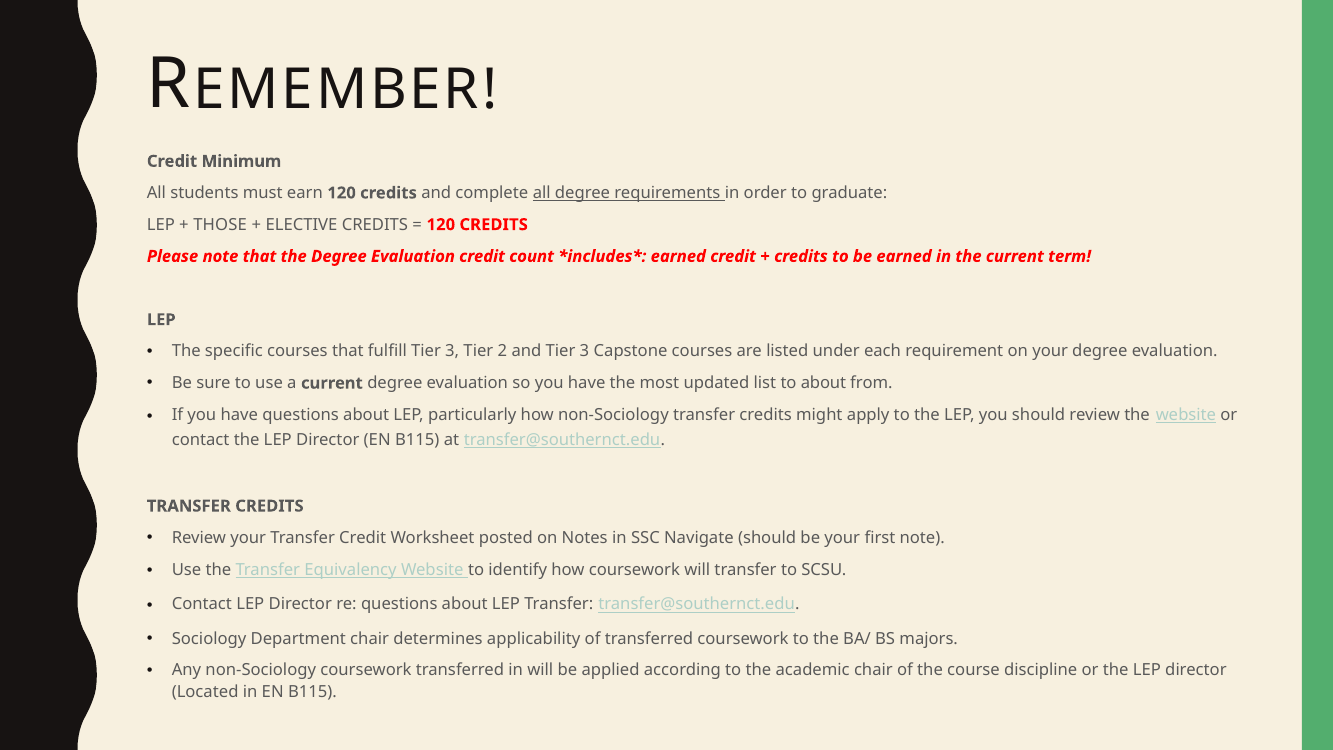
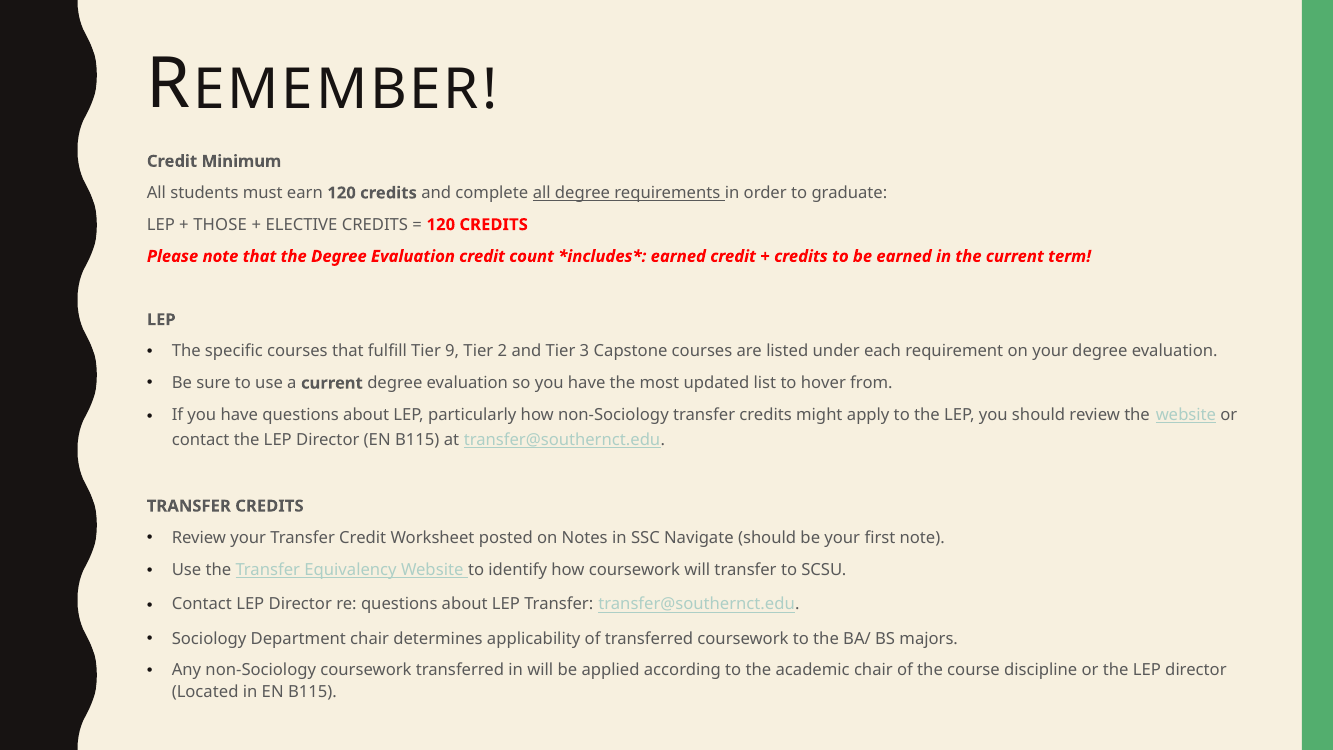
fulfill Tier 3: 3 -> 9
to about: about -> hover
